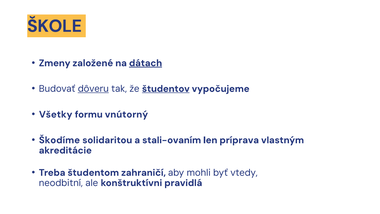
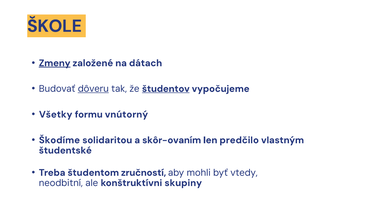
Zmeny underline: none -> present
dátach underline: present -> none
stali-ovaním: stali-ovaním -> skôr-ovaním
príprava: príprava -> predčilo
akreditácie: akreditácie -> študentské
zahraničí: zahraničí -> zručností
pravidlá: pravidlá -> skupiny
